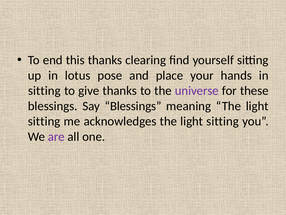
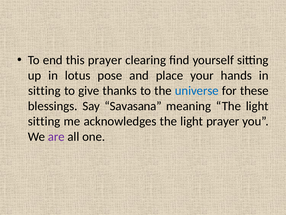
this thanks: thanks -> prayer
universe colour: purple -> blue
Say Blessings: Blessings -> Savasana
acknowledges the light sitting: sitting -> prayer
